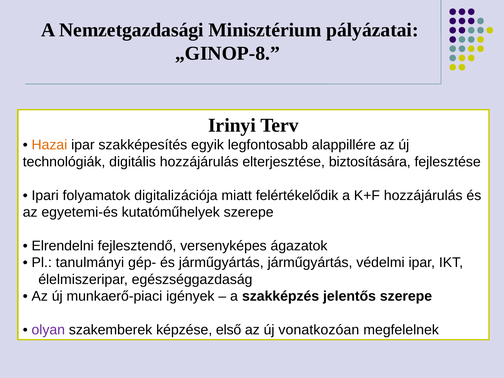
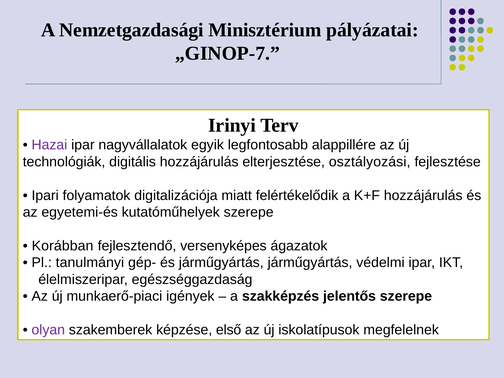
„GINOP-8: „GINOP-8 -> „GINOP-7
Hazai colour: orange -> purple
szakképesítés: szakképesítés -> nagyvállalatok
biztosítására: biztosítására -> osztályozási
Elrendelni: Elrendelni -> Korábban
vonatkozóan: vonatkozóan -> iskolatípusok
